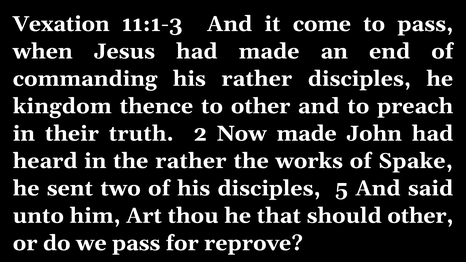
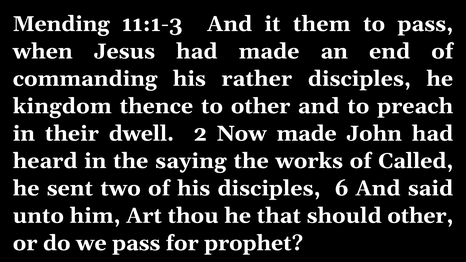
Vexation: Vexation -> Mending
come: come -> them
truth: truth -> dwell
the rather: rather -> saying
Spake: Spake -> Called
5: 5 -> 6
reprove: reprove -> prophet
